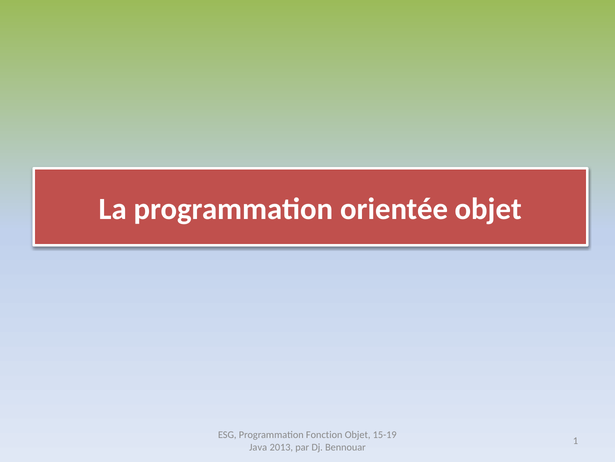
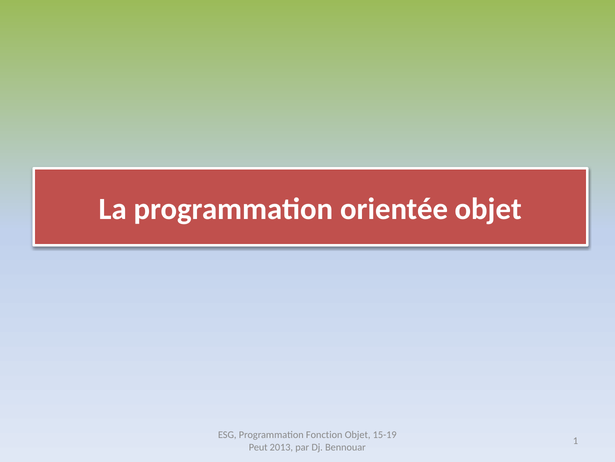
Java: Java -> Peut
